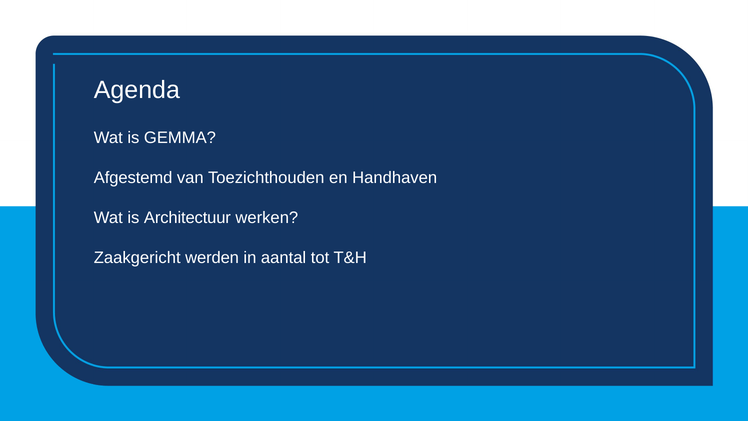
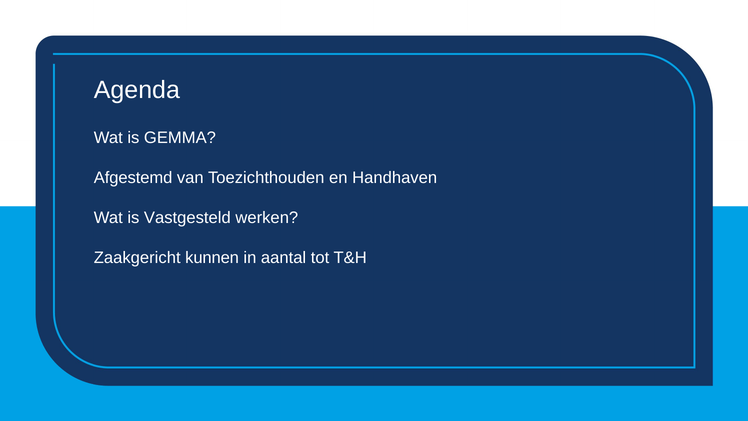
Architectuur: Architectuur -> Vastgesteld
werden: werden -> kunnen
